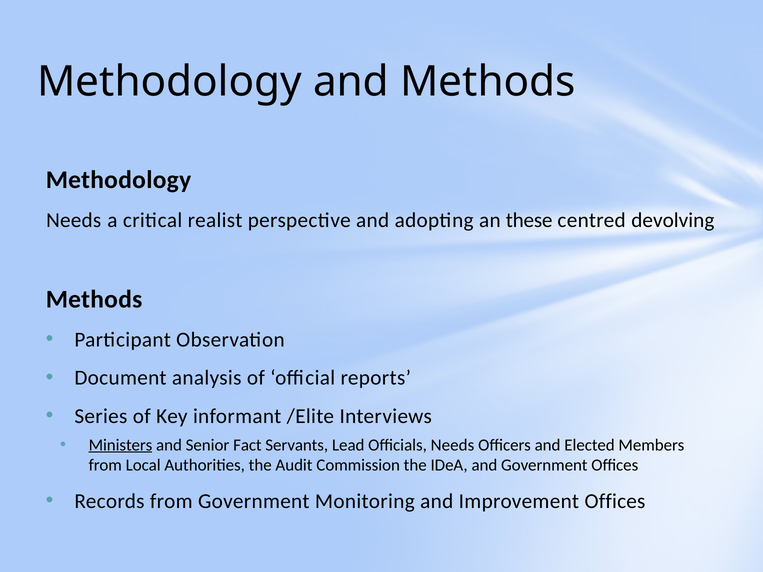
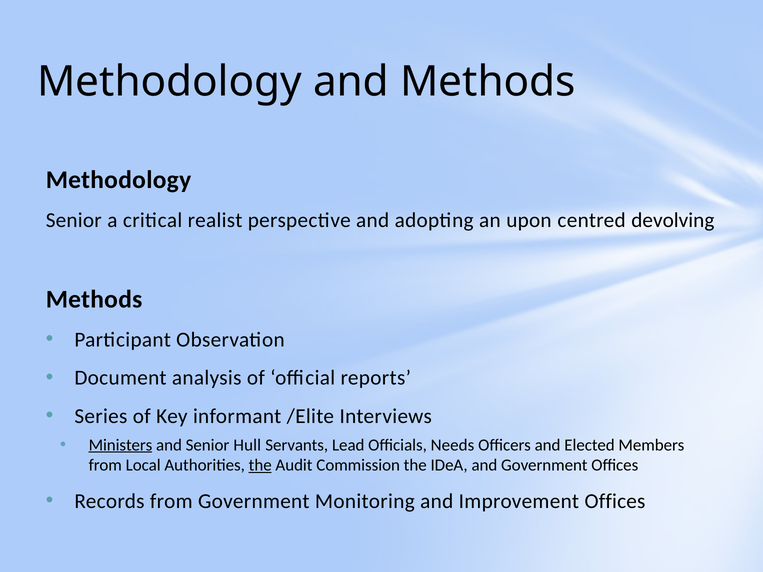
Needs at (74, 220): Needs -> Senior
these: these -> upon
Fact: Fact -> Hull
the at (260, 465) underline: none -> present
